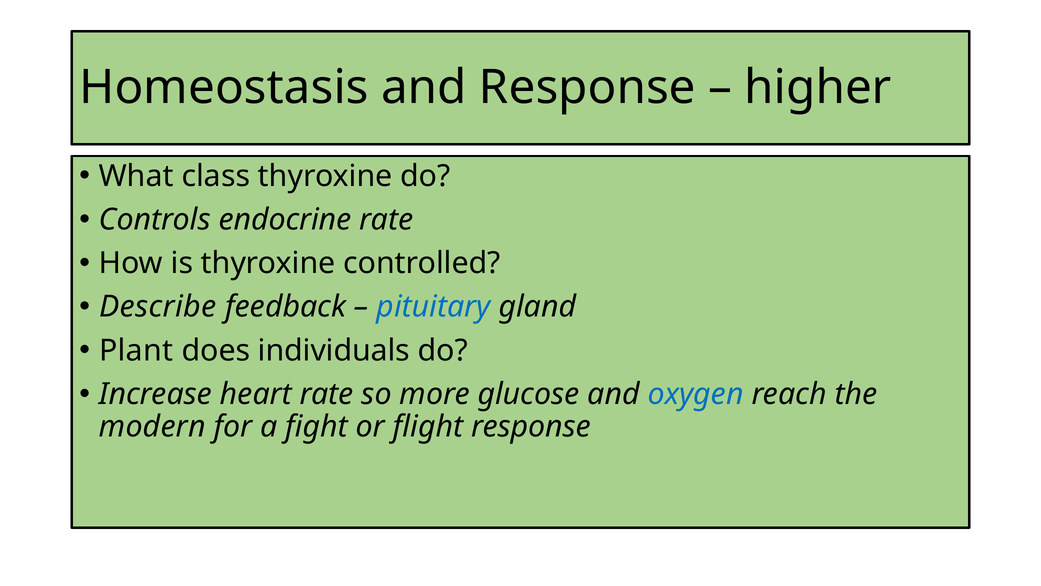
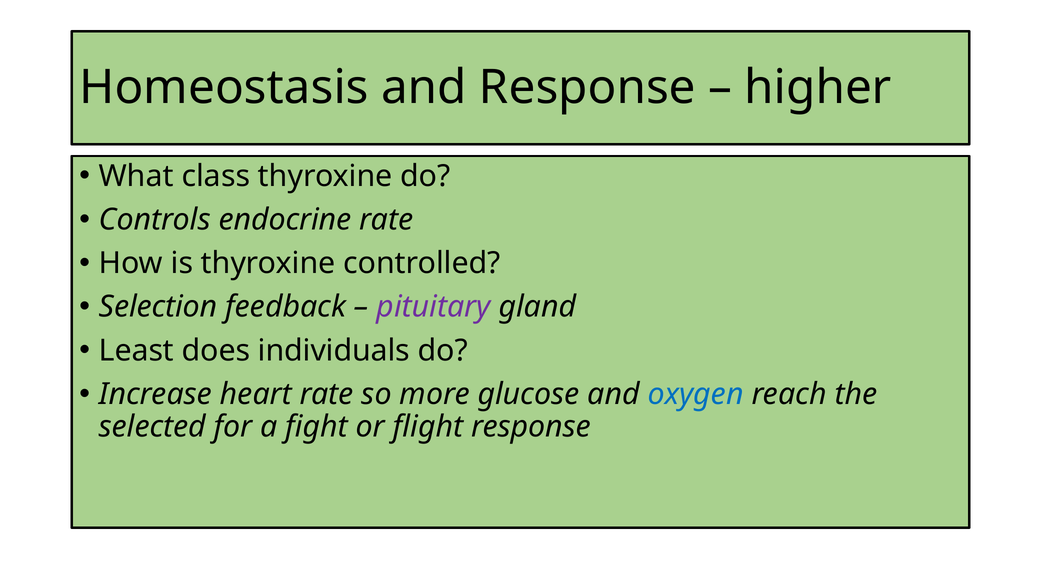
Describe: Describe -> Selection
pituitary colour: blue -> purple
Plant: Plant -> Least
modern: modern -> selected
